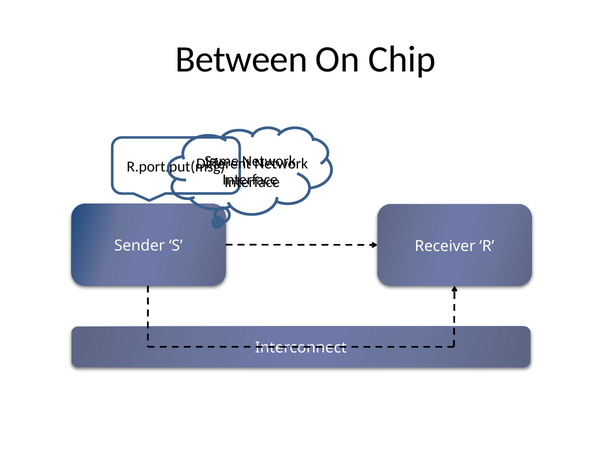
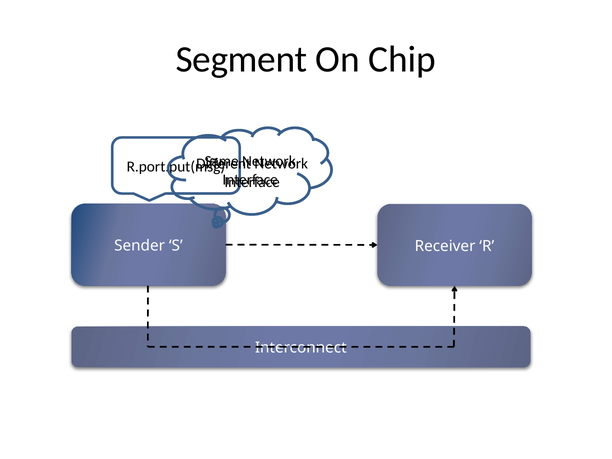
Between: Between -> Segment
